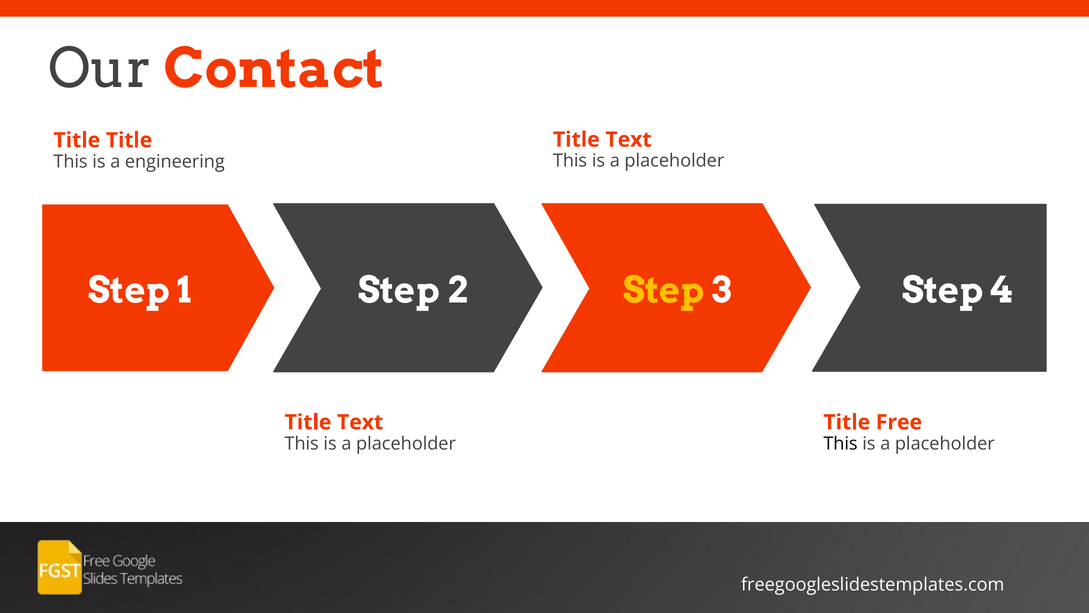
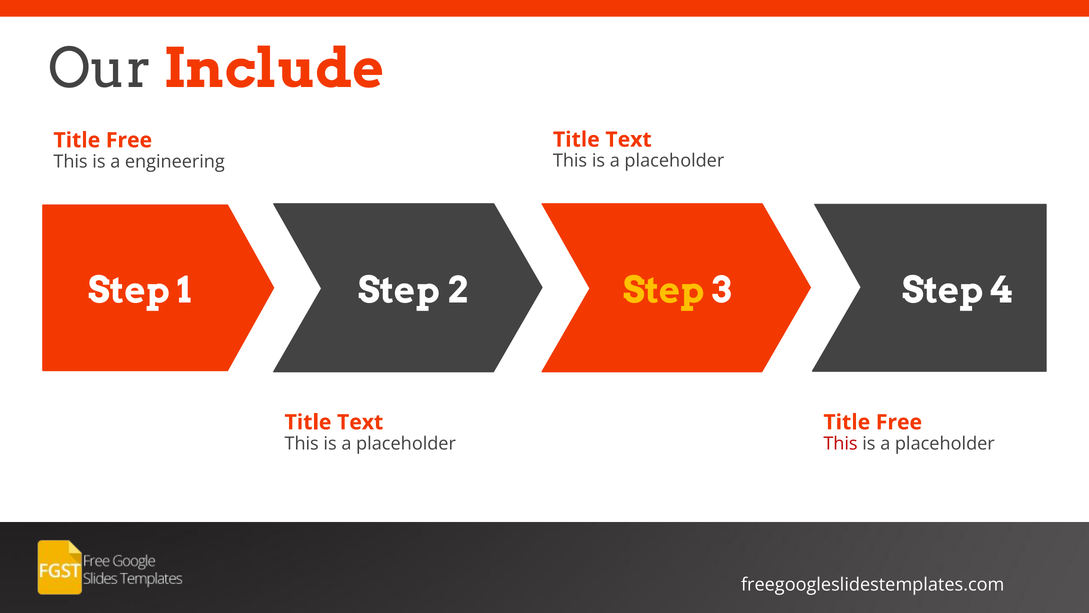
Contact: Contact -> Include
Title at (129, 140): Title -> Free
This at (841, 443) colour: black -> red
